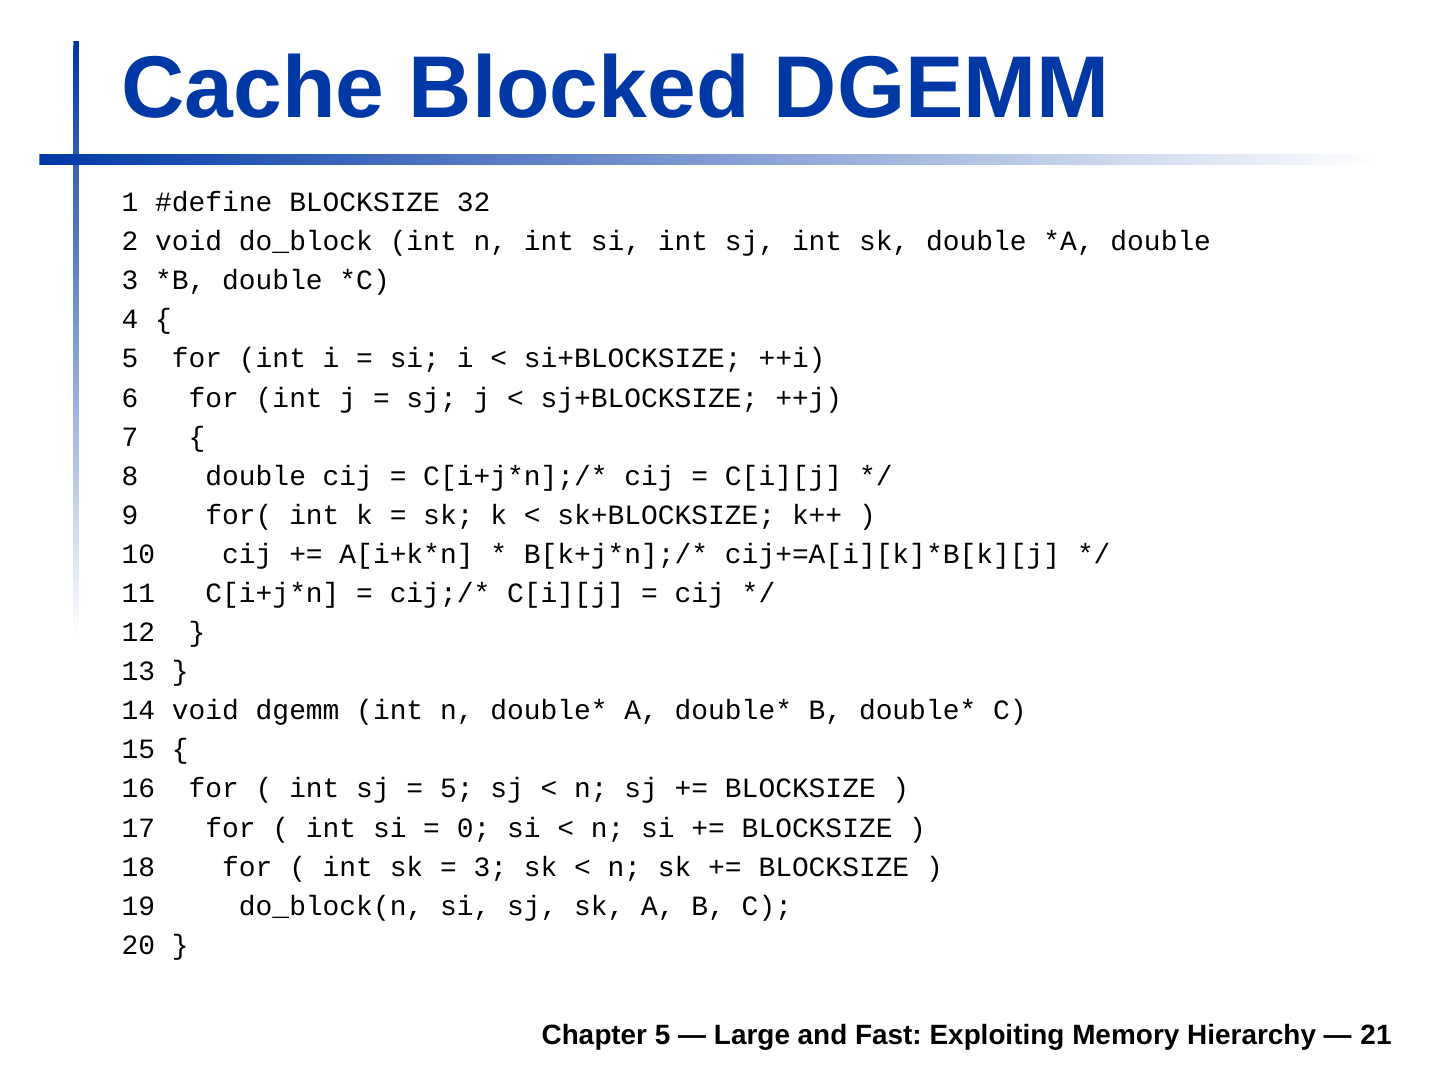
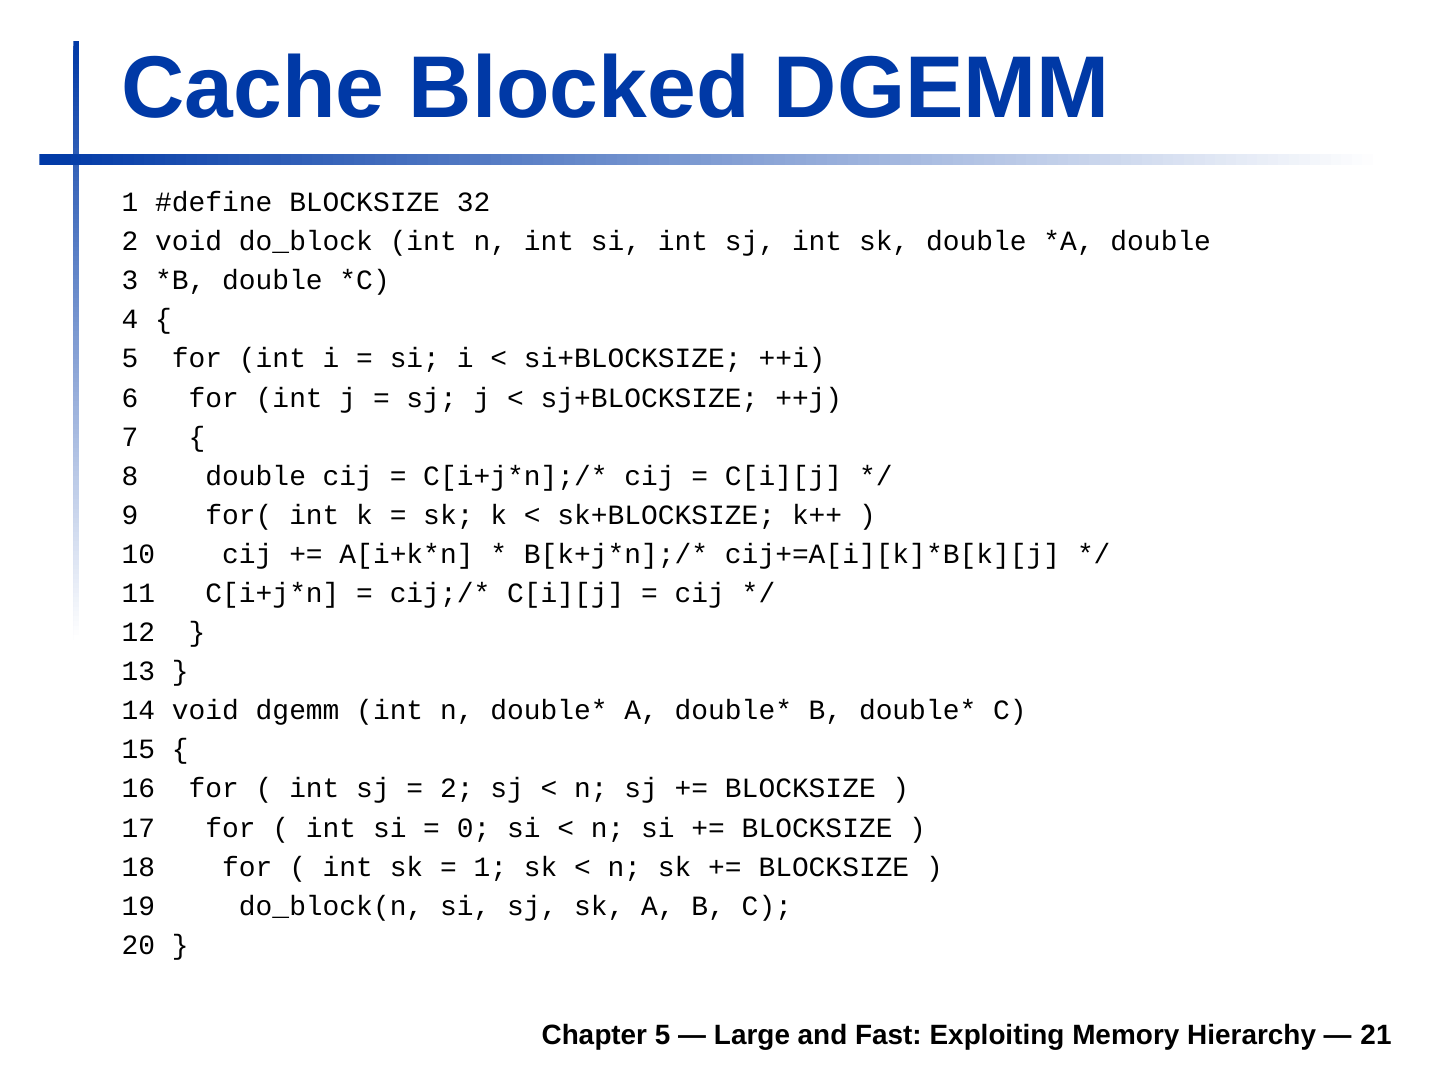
5 at (457, 788): 5 -> 2
3 at (490, 866): 3 -> 1
